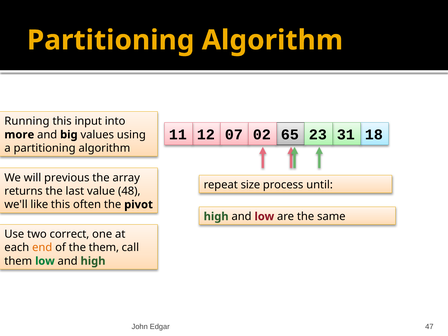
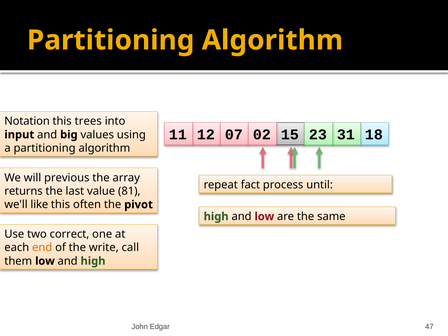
Running: Running -> Notation
input: input -> trees
65: 65 -> 15
more: more -> input
size: size -> fact
48: 48 -> 81
the them: them -> write
low at (45, 261) colour: green -> black
